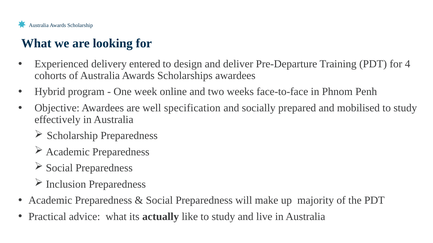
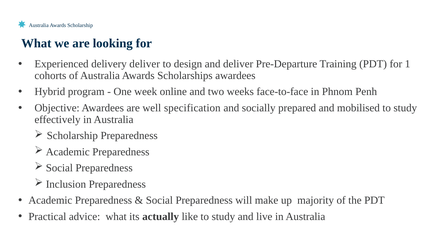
delivery entered: entered -> deliver
4: 4 -> 1
